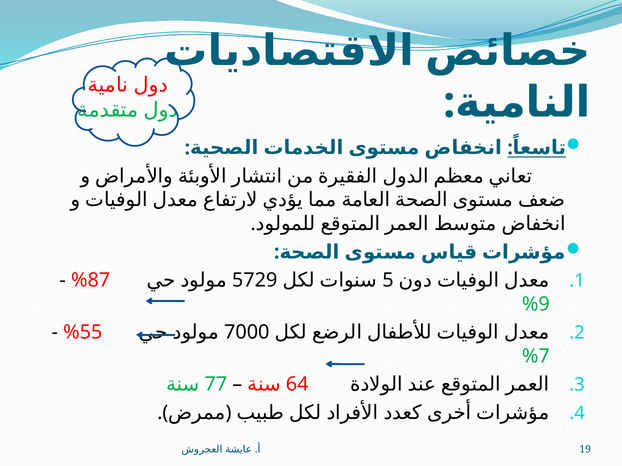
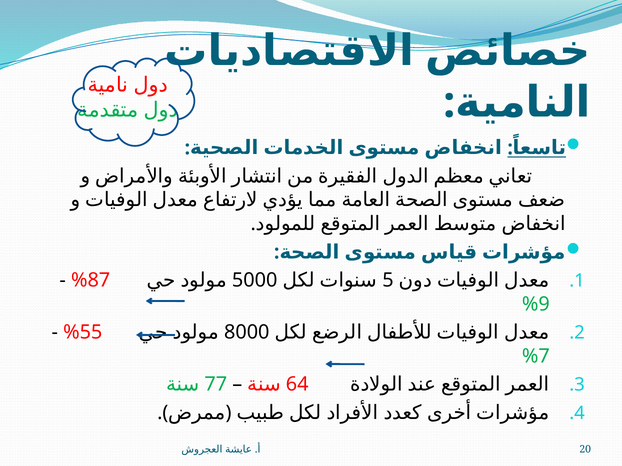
5729: 5729 -> 5000
7000: 7000 -> 8000
19: 19 -> 20
